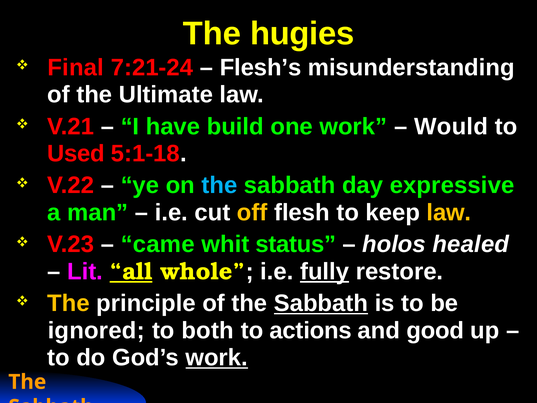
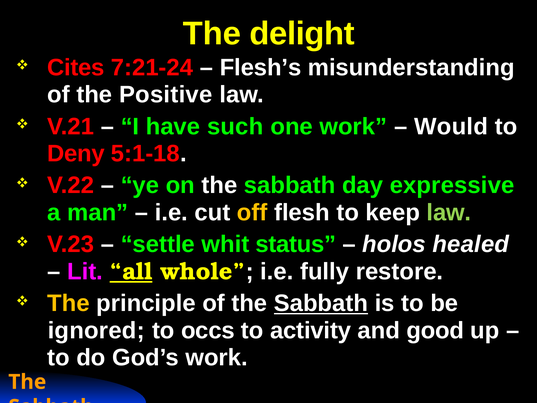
hugies: hugies -> delight
Final: Final -> Cites
Ultimate: Ultimate -> Positive
build: build -> such
Used: Used -> Deny
the at (219, 185) colour: light blue -> white
law at (449, 213) colour: yellow -> light green
came: came -> settle
fully underline: present -> none
both: both -> occs
actions: actions -> activity
work at (217, 358) underline: present -> none
